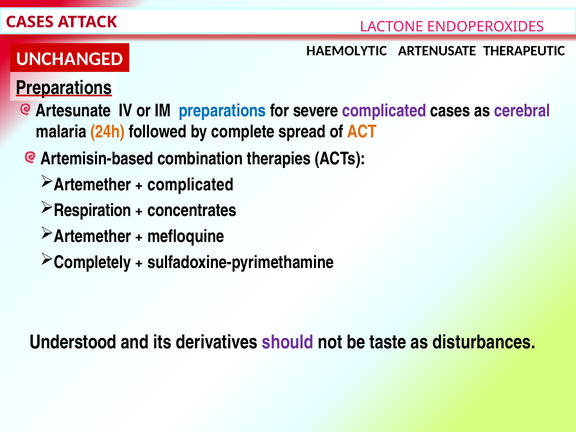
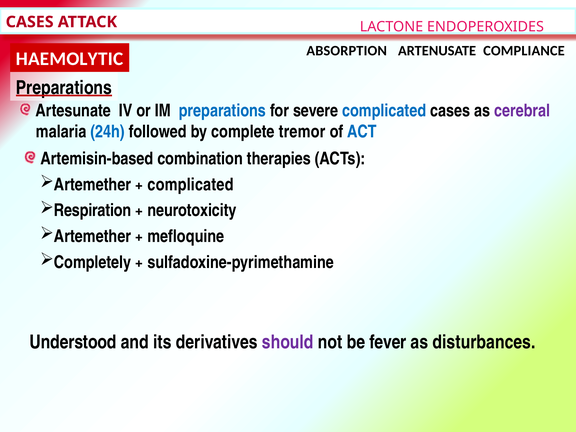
HAEMOLYTIC: HAEMOLYTIC -> ABSORPTION
THERAPEUTIC: THERAPEUTIC -> COMPLIANCE
UNCHANGED: UNCHANGED -> HAEMOLYTIC
complicated at (384, 111) colour: purple -> blue
24h colour: orange -> blue
spread: spread -> tremor
ACT colour: orange -> blue
concentrates: concentrates -> neurotoxicity
taste: taste -> fever
